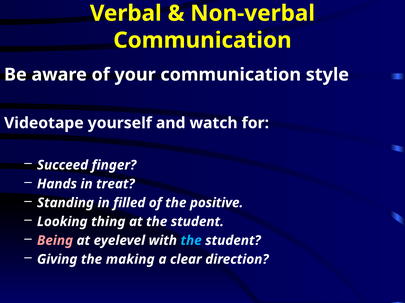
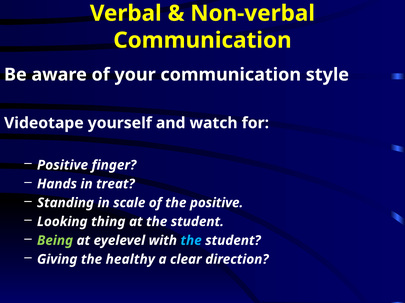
Succeed at (63, 165): Succeed -> Positive
filled: filled -> scale
Being colour: pink -> light green
making: making -> healthy
